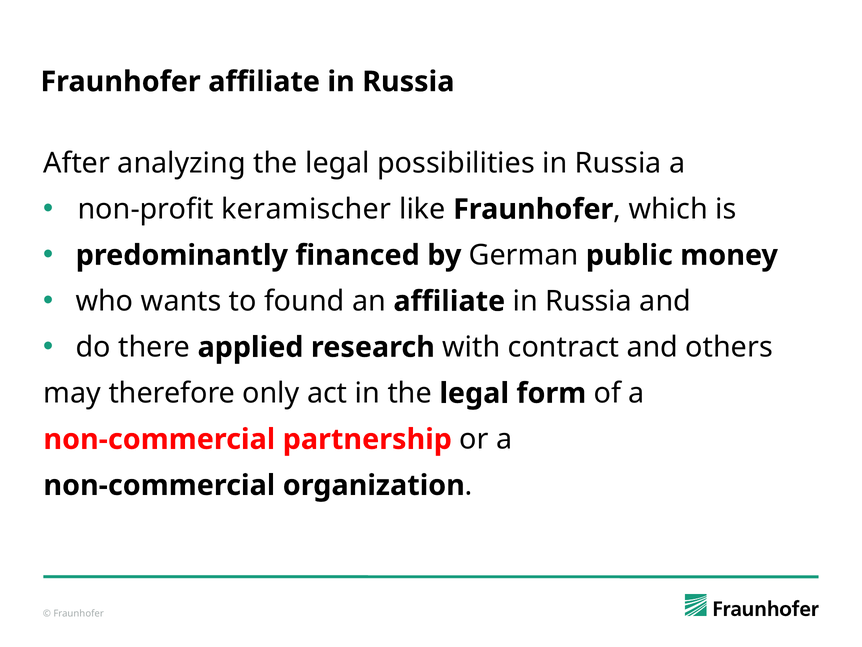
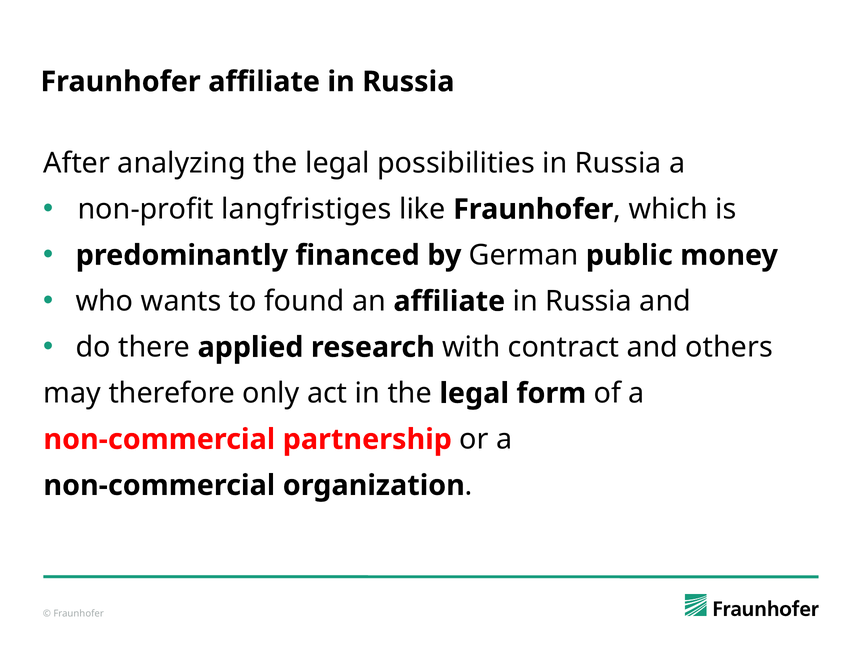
keramischer: keramischer -> langfristiges
